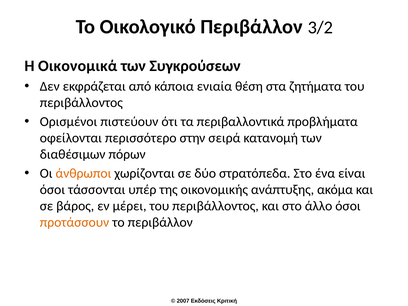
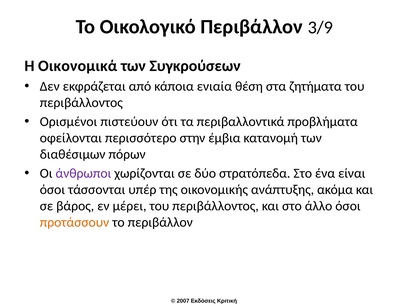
3/2: 3/2 -> 3/9
σειρά: σειρά -> έμβια
άνθρωποι colour: orange -> purple
